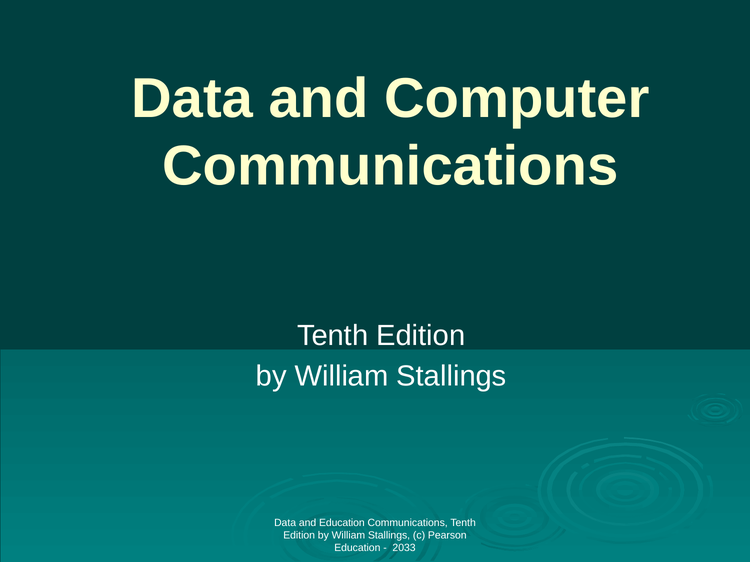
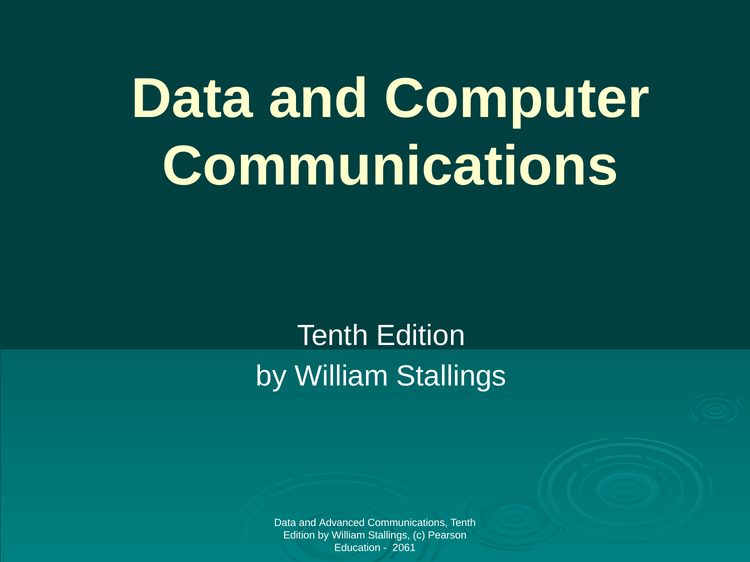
and Education: Education -> Advanced
2033: 2033 -> 2061
